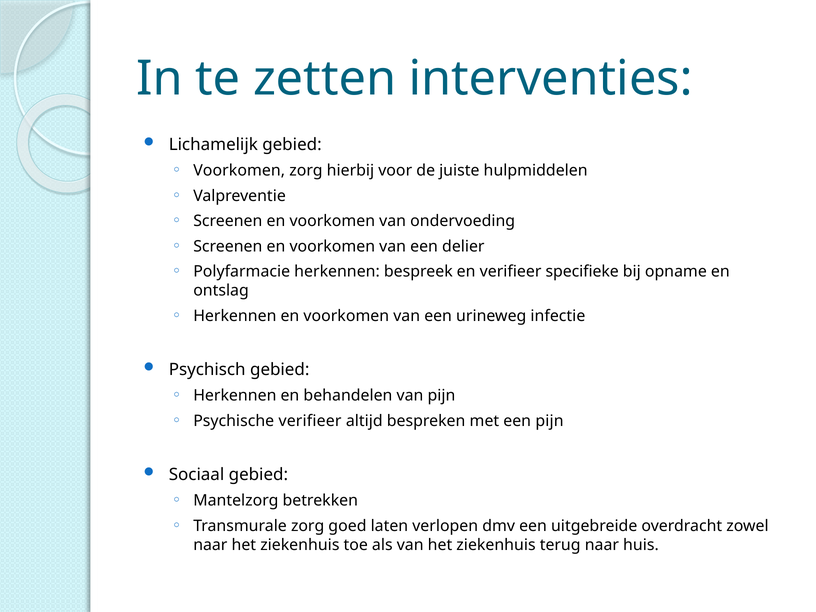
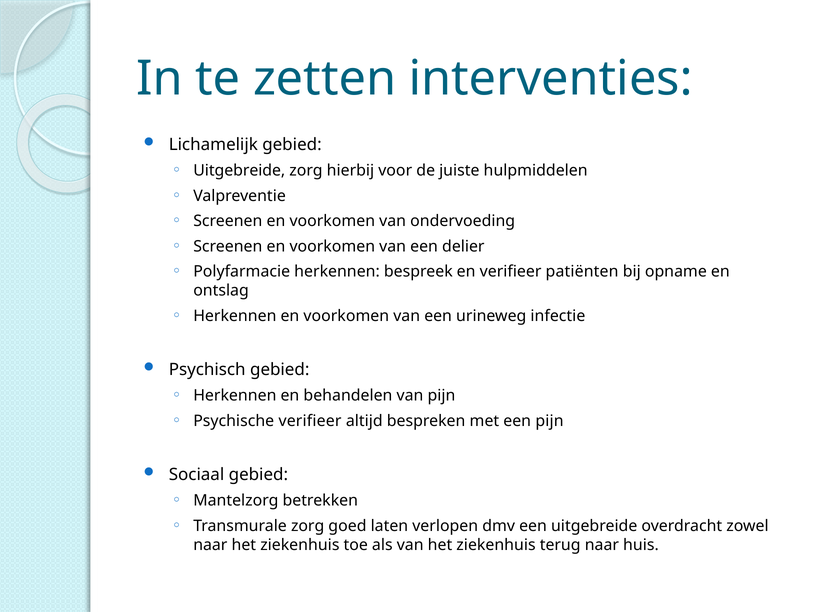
Voorkomen at (239, 170): Voorkomen -> Uitgebreide
specifieke: specifieke -> patiënten
